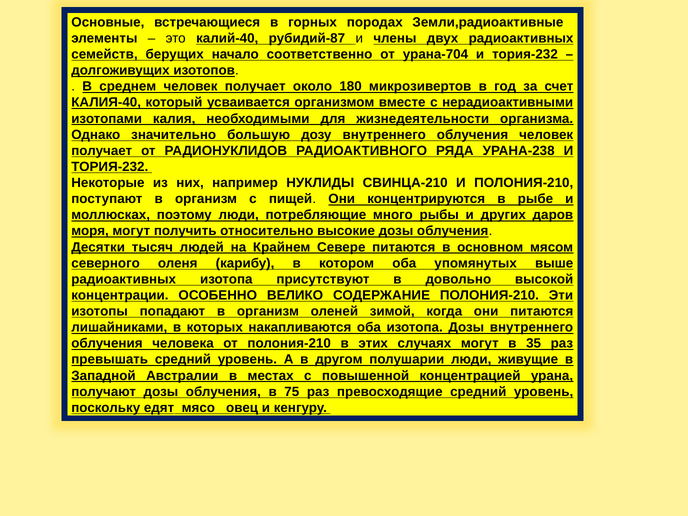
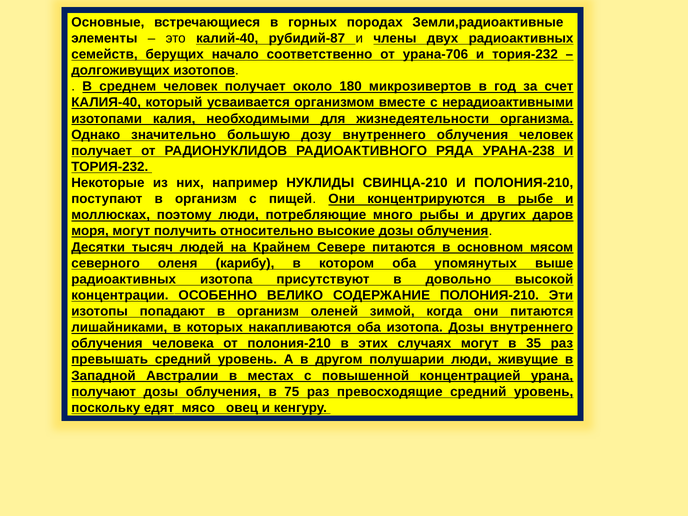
урана-704: урана-704 -> урана-706
